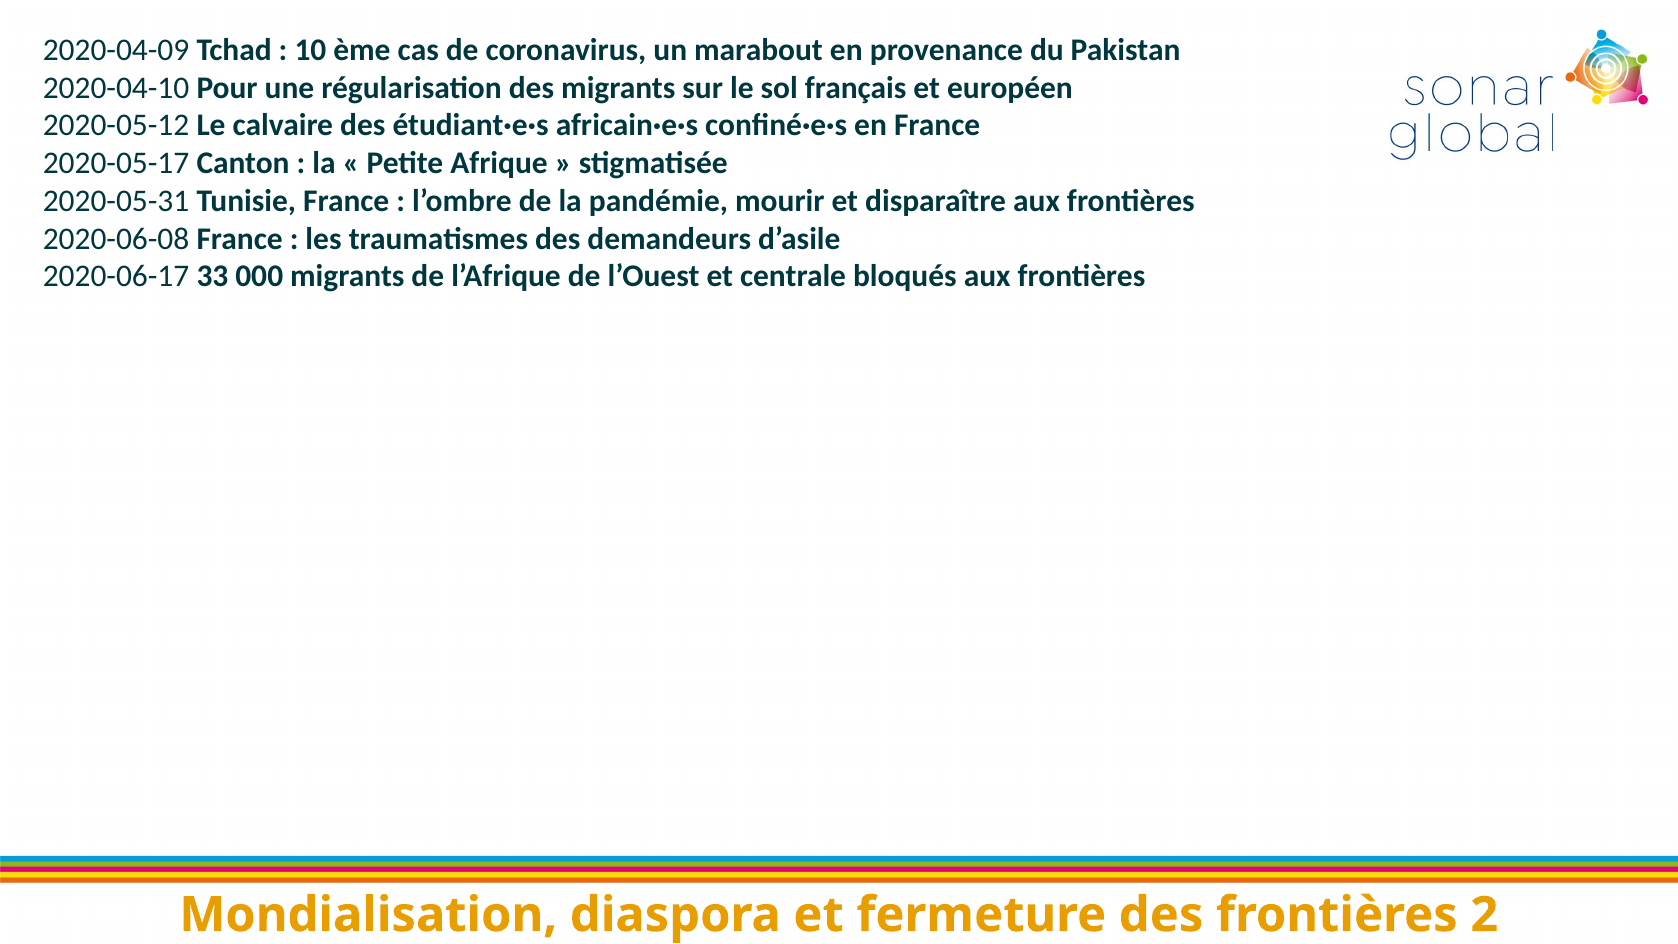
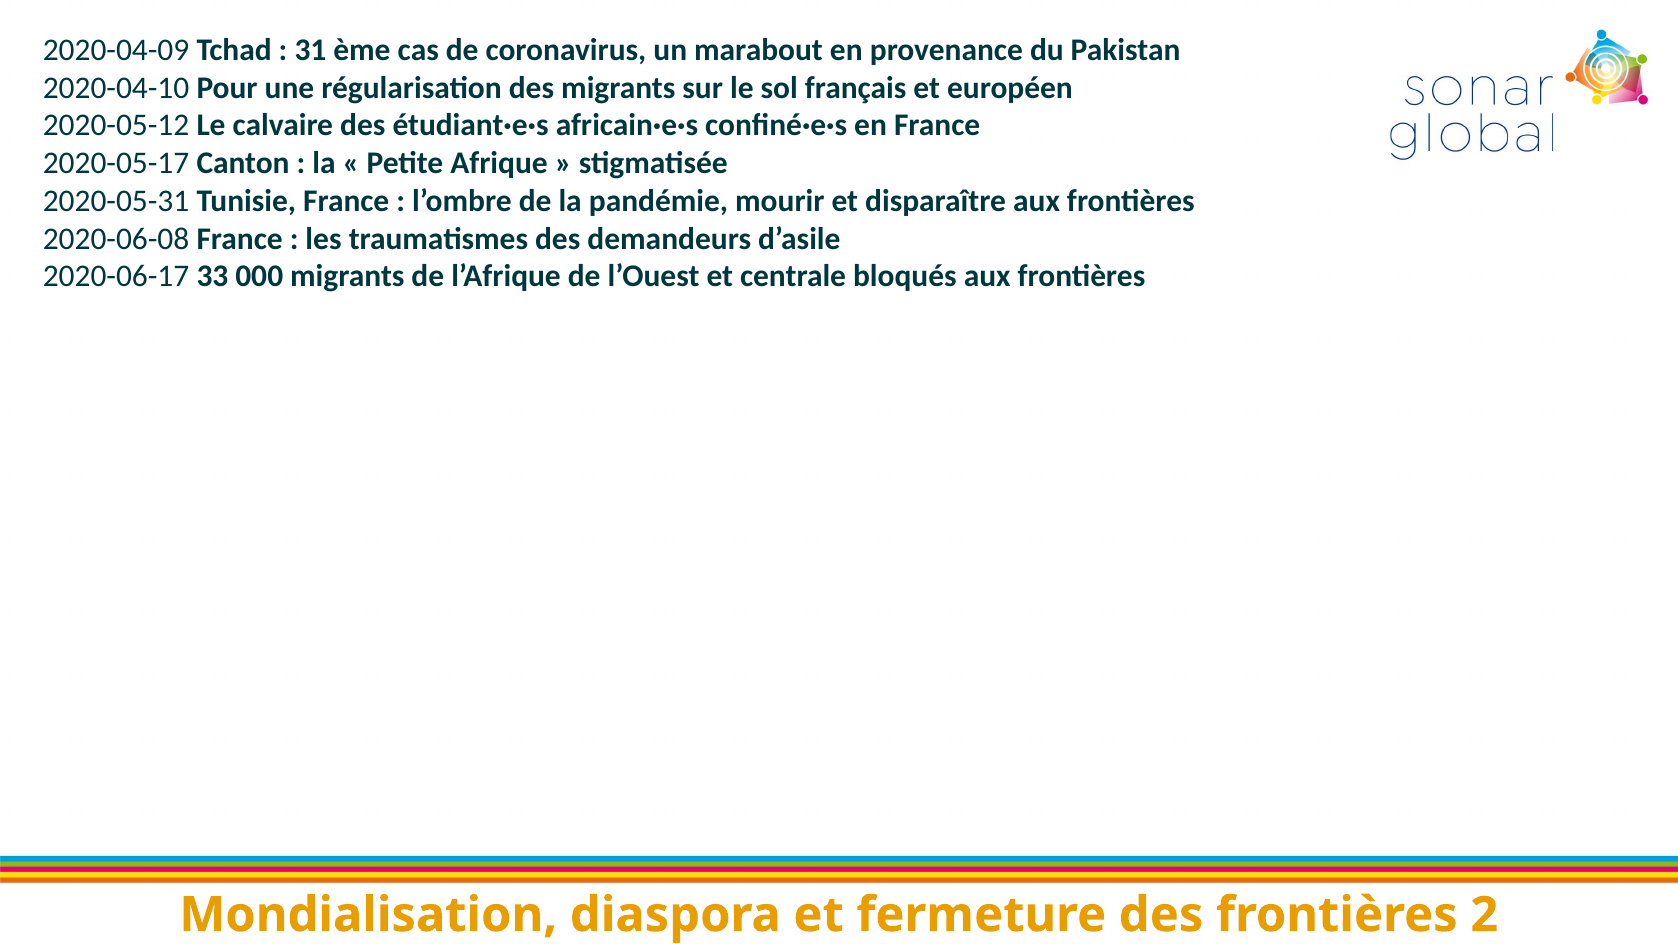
10: 10 -> 31
